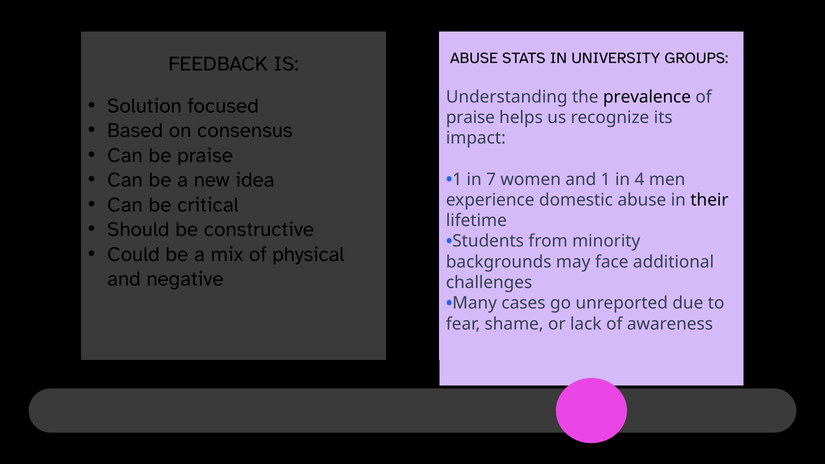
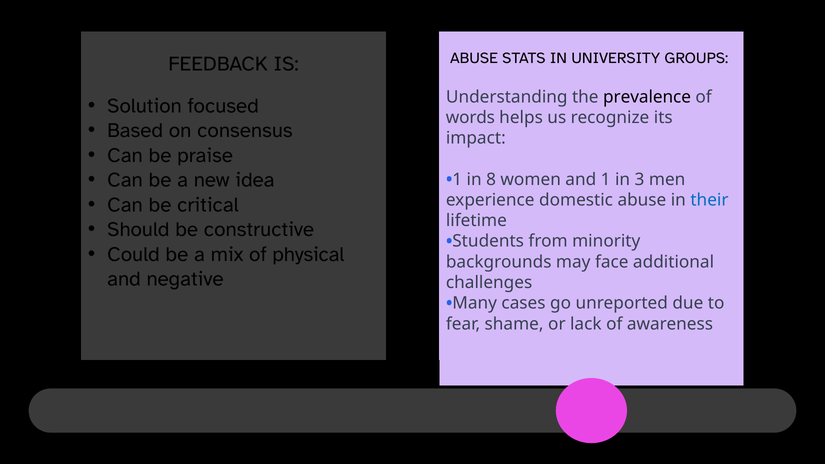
praise at (470, 118): praise -> words
7: 7 -> 8
4: 4 -> 3
their colour: black -> blue
